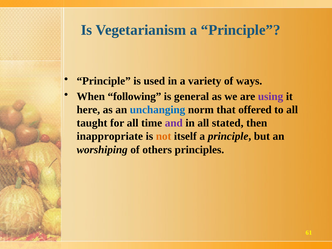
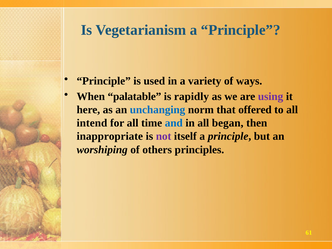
following: following -> palatable
general: general -> rapidly
taught: taught -> intend
and colour: purple -> blue
stated: stated -> began
not colour: orange -> purple
